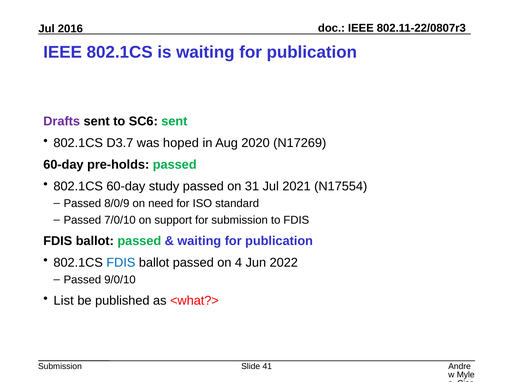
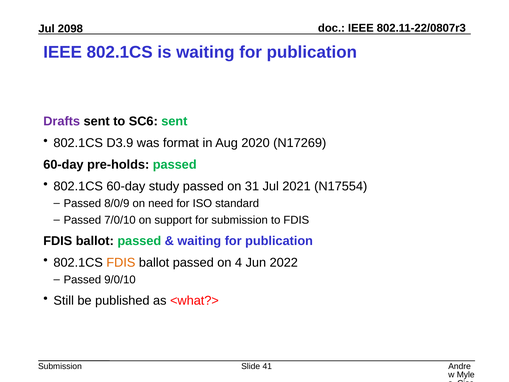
2016: 2016 -> 2098
D3.7: D3.7 -> D3.9
hoped: hoped -> format
FDIS at (121, 262) colour: blue -> orange
List: List -> Still
